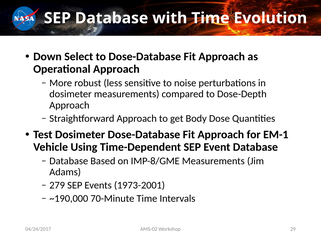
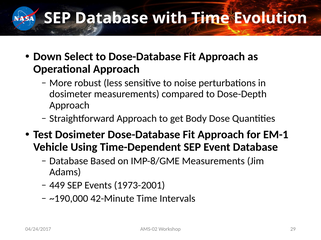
279: 279 -> 449
70-Minute: 70-Minute -> 42-Minute
